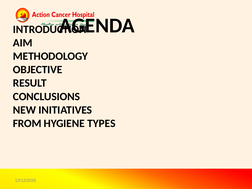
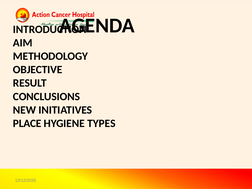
FROM: FROM -> PLACE
